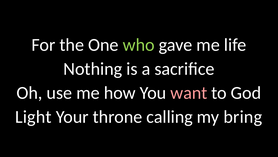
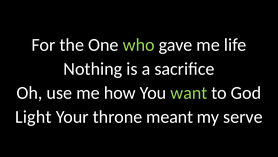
want colour: pink -> light green
calling: calling -> meant
bring: bring -> serve
